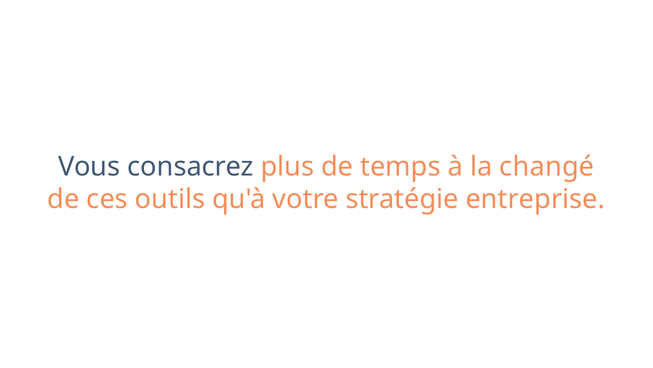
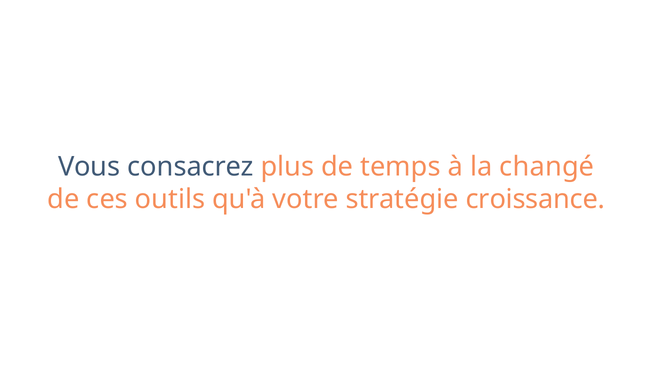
entreprise: entreprise -> croissance
